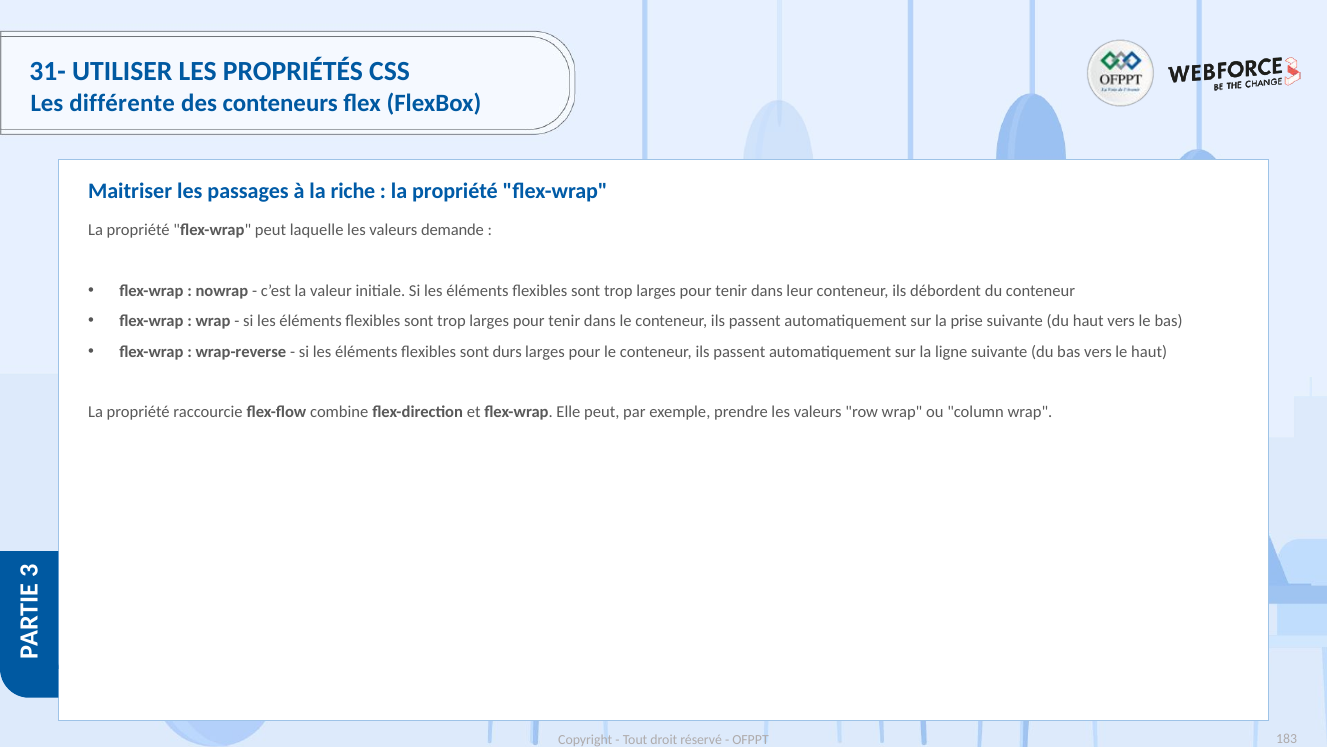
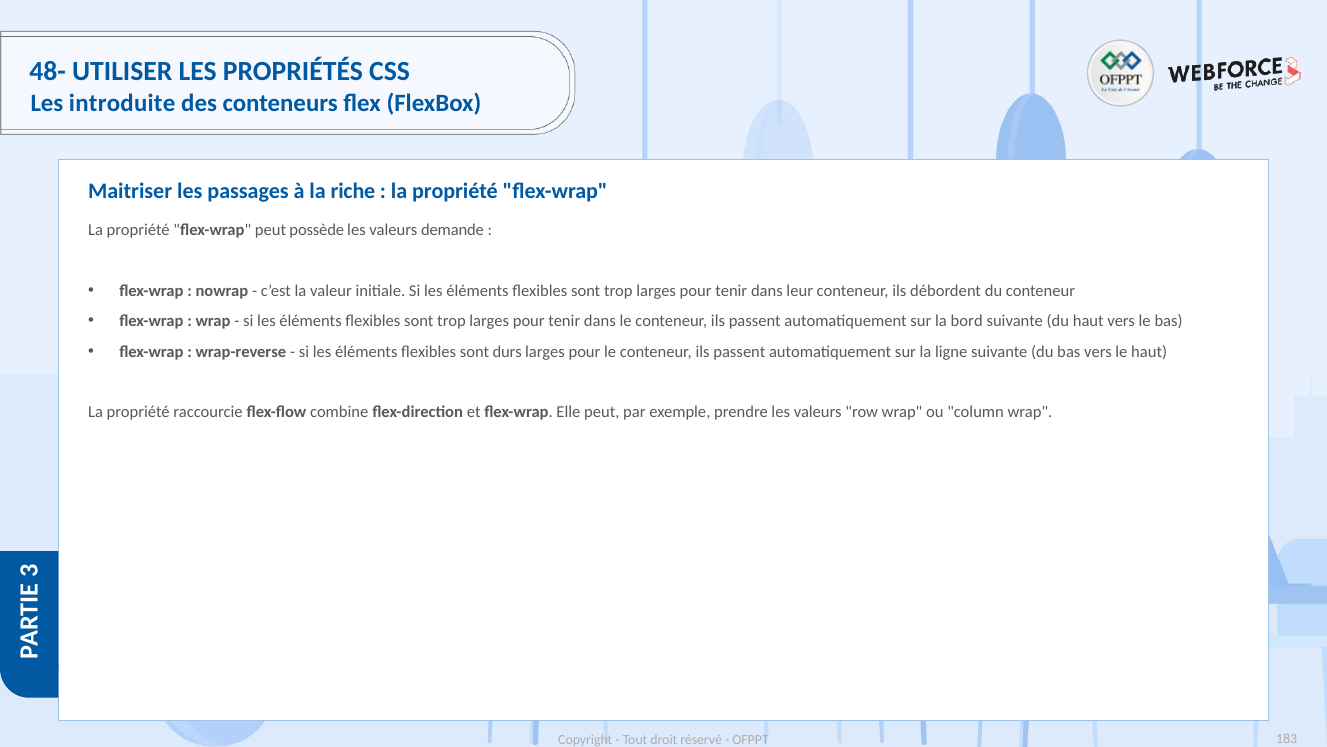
31-: 31- -> 48-
différente: différente -> introduite
laquelle: laquelle -> possède
prise: prise -> bord
